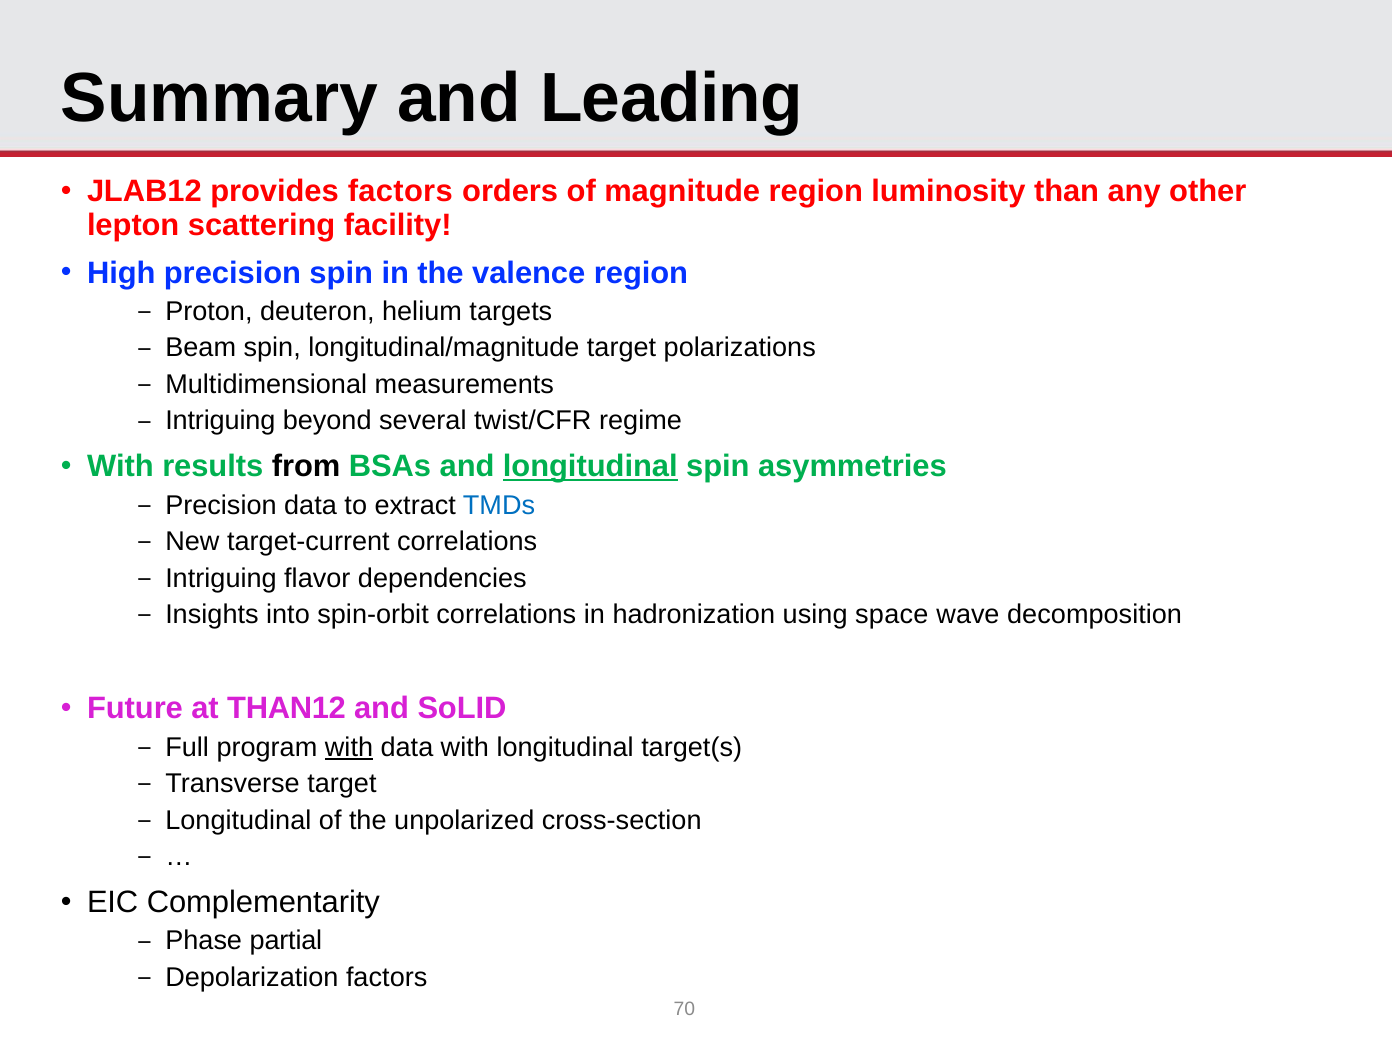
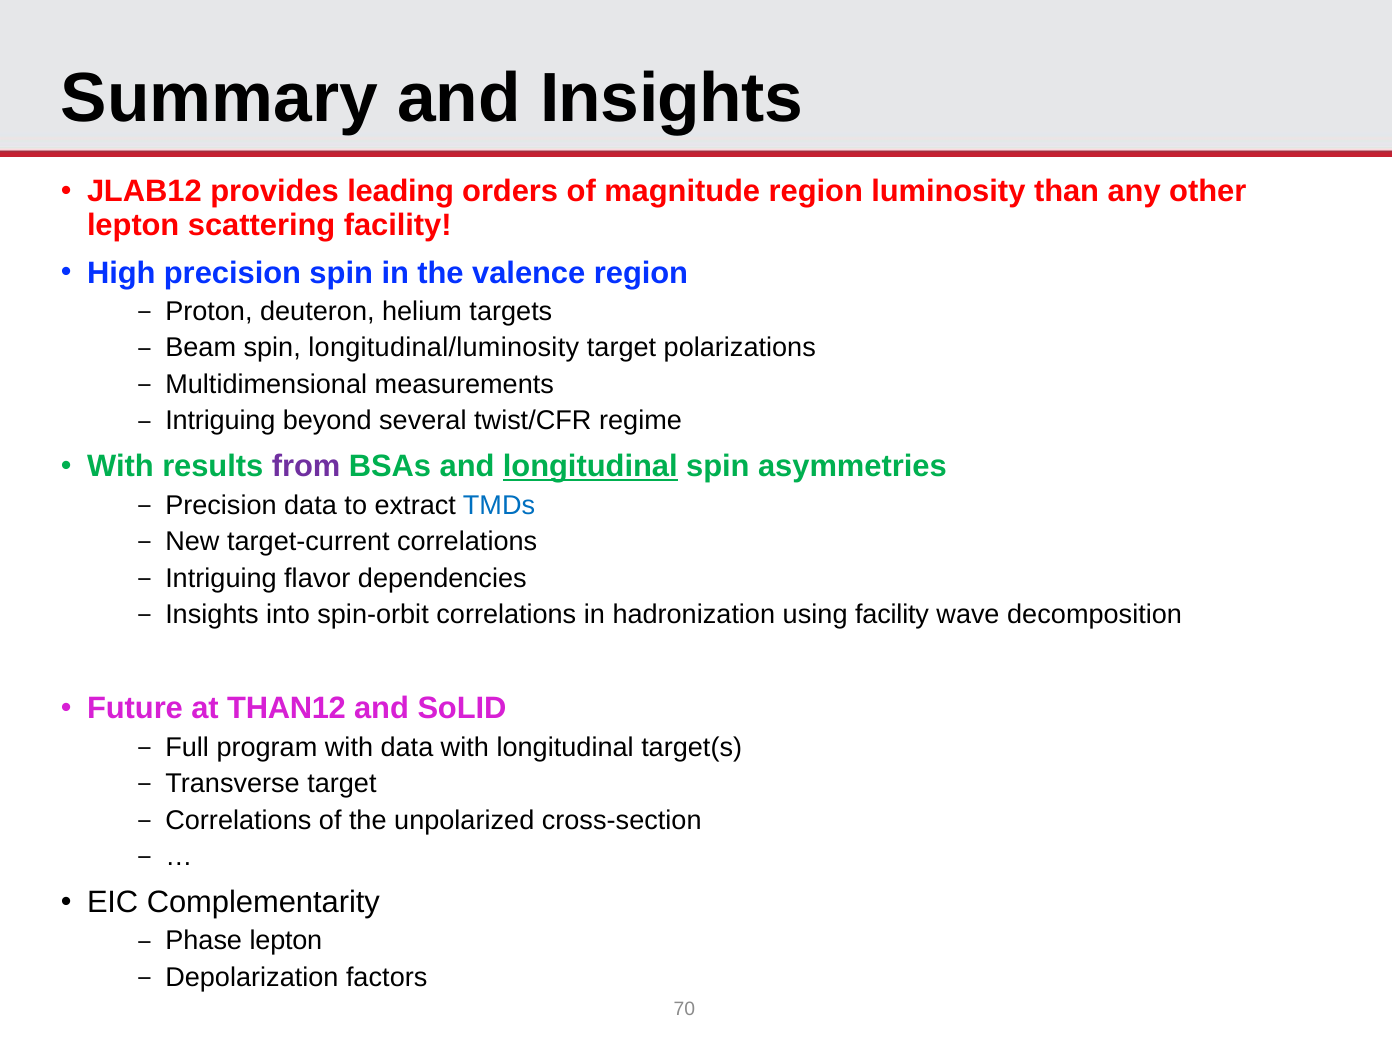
and Leading: Leading -> Insights
provides factors: factors -> leading
longitudinal/magnitude: longitudinal/magnitude -> longitudinal/luminosity
from colour: black -> purple
using space: space -> facility
with at (349, 747) underline: present -> none
Longitudinal at (238, 820): Longitudinal -> Correlations
Phase partial: partial -> lepton
